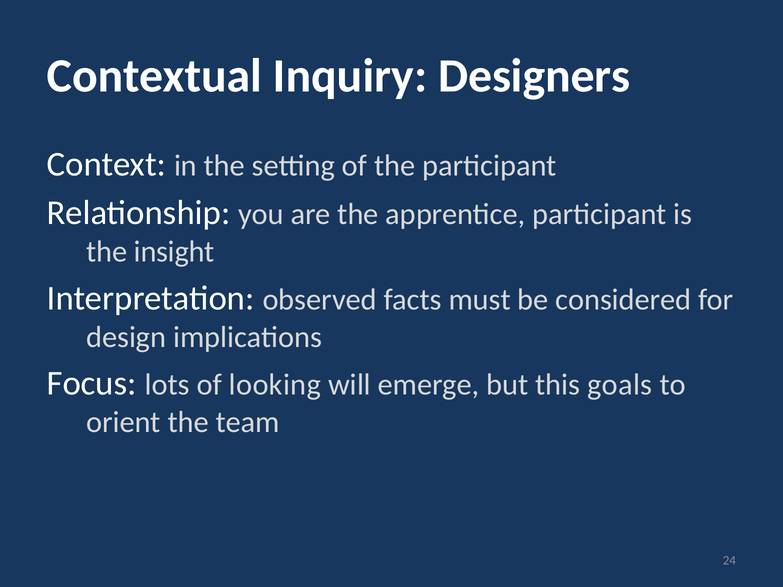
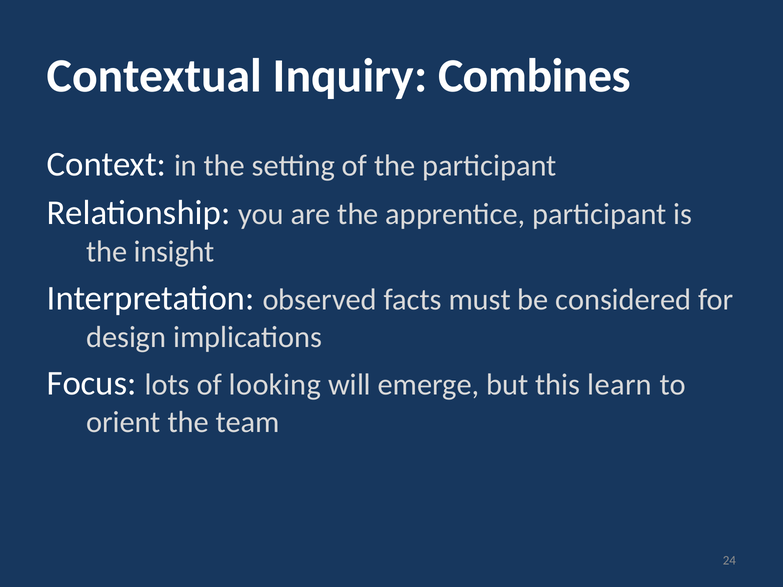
Designers: Designers -> Combines
goals: goals -> learn
